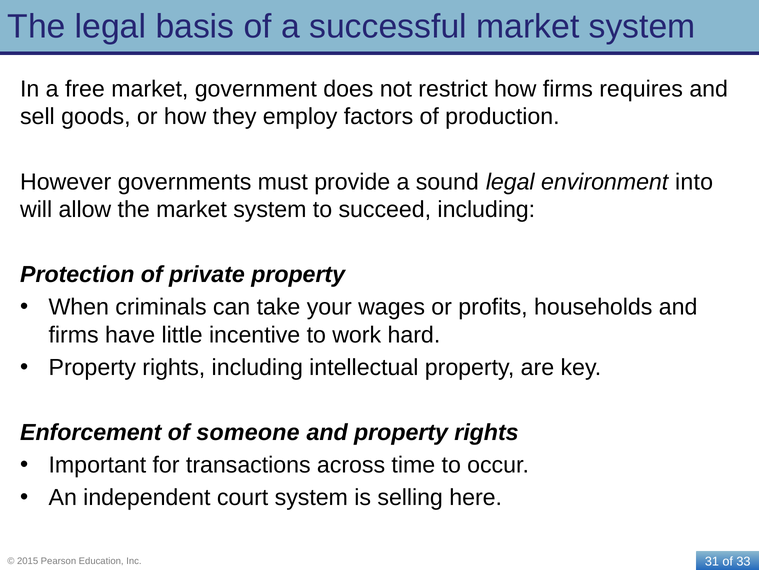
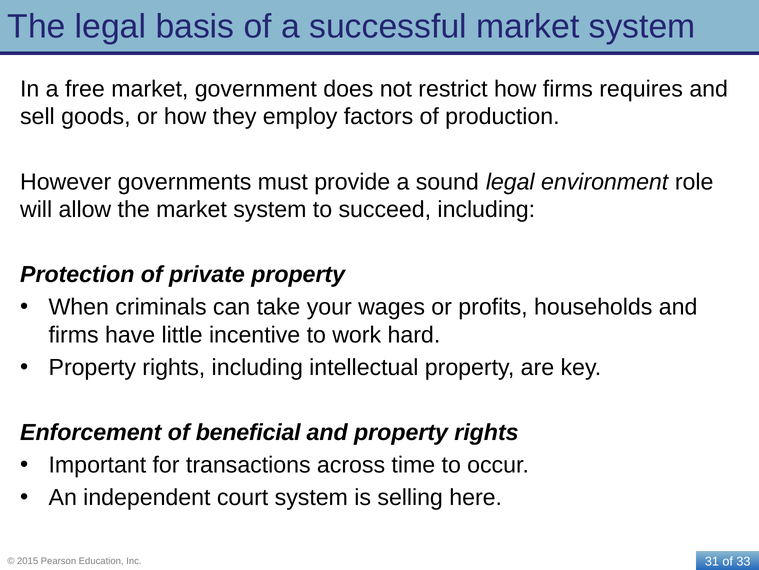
into: into -> role
someone: someone -> beneficial
